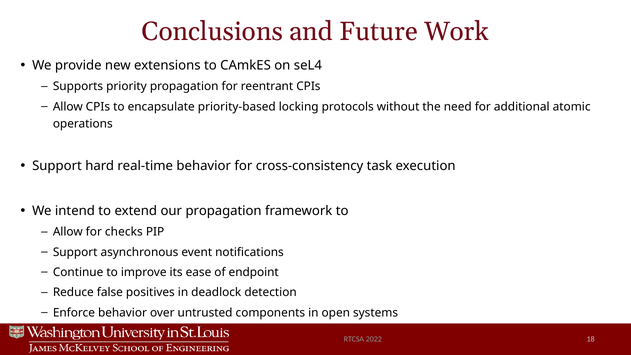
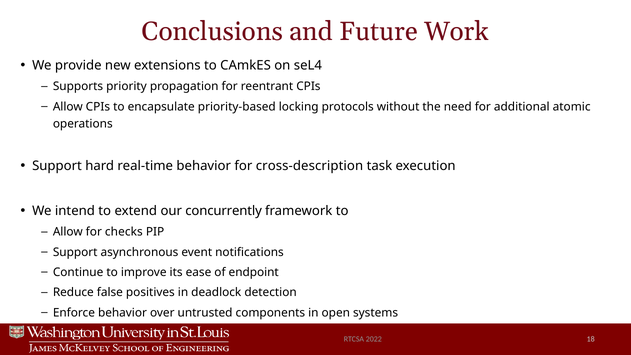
cross-consistency: cross-consistency -> cross-description
our propagation: propagation -> concurrently
